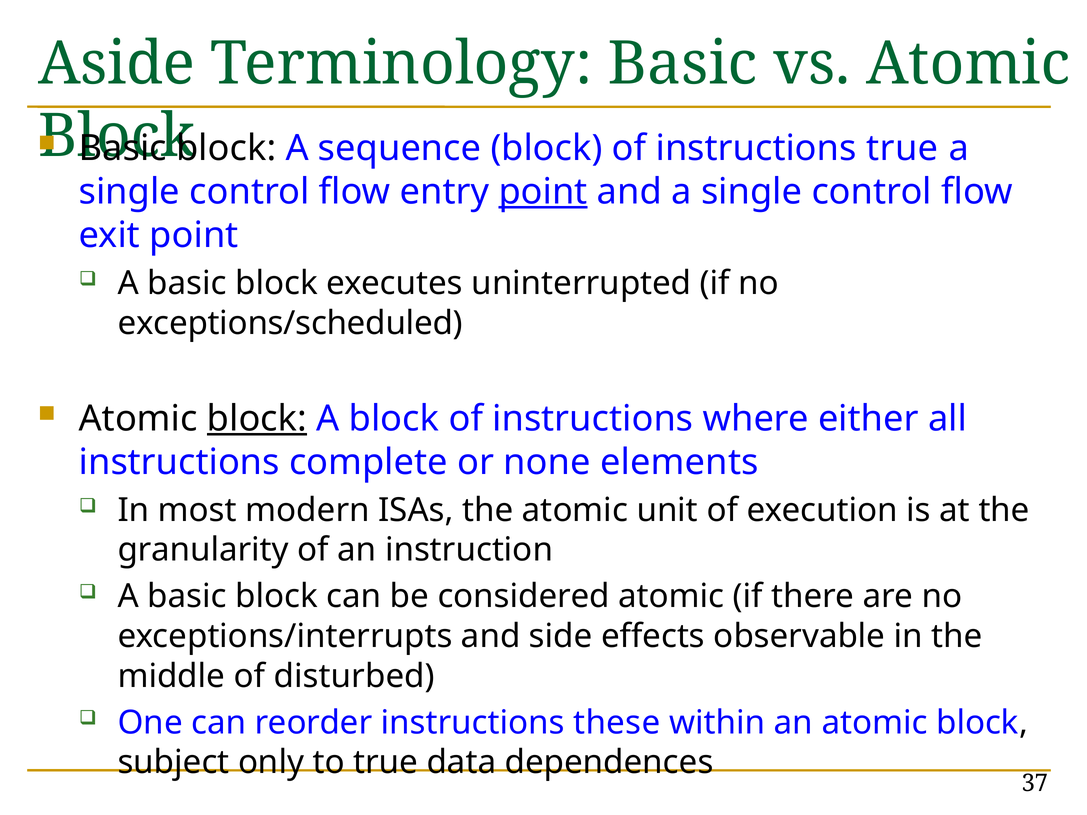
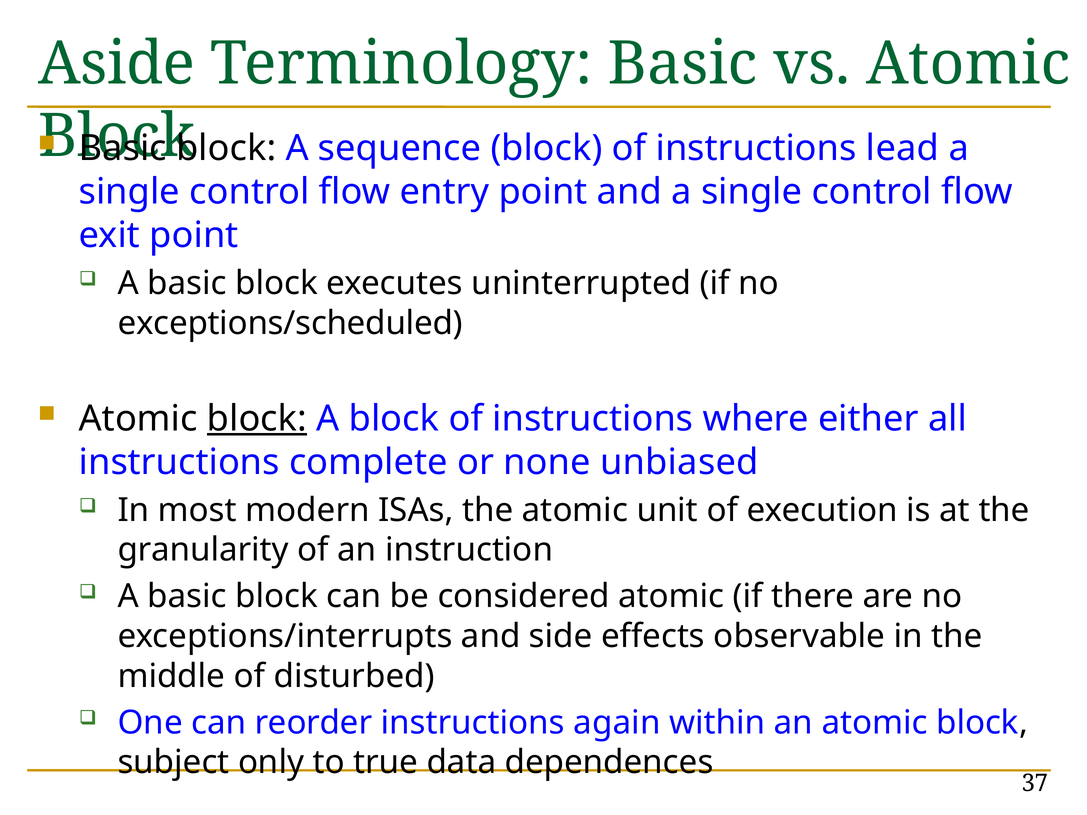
instructions true: true -> lead
point at (543, 192) underline: present -> none
elements: elements -> unbiased
these: these -> again
